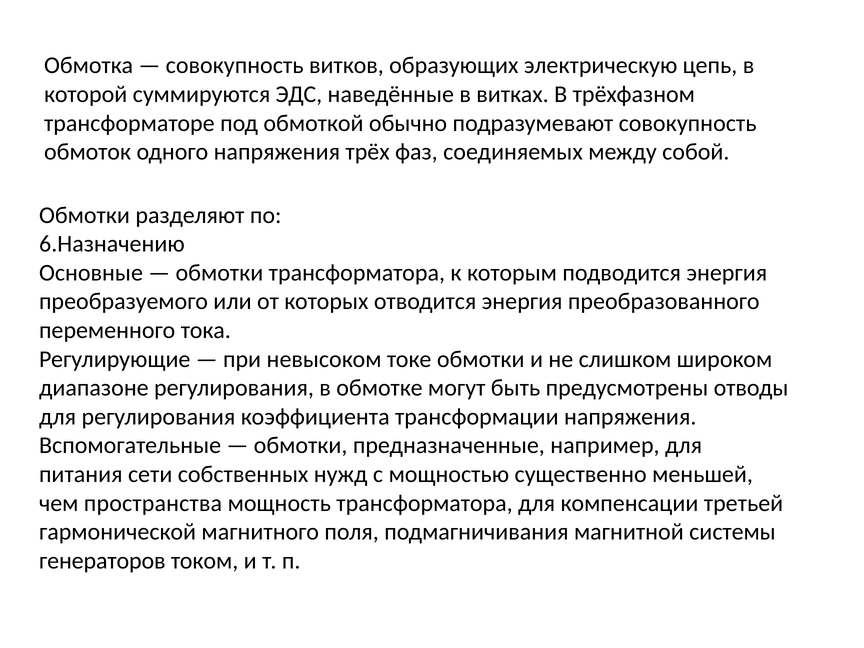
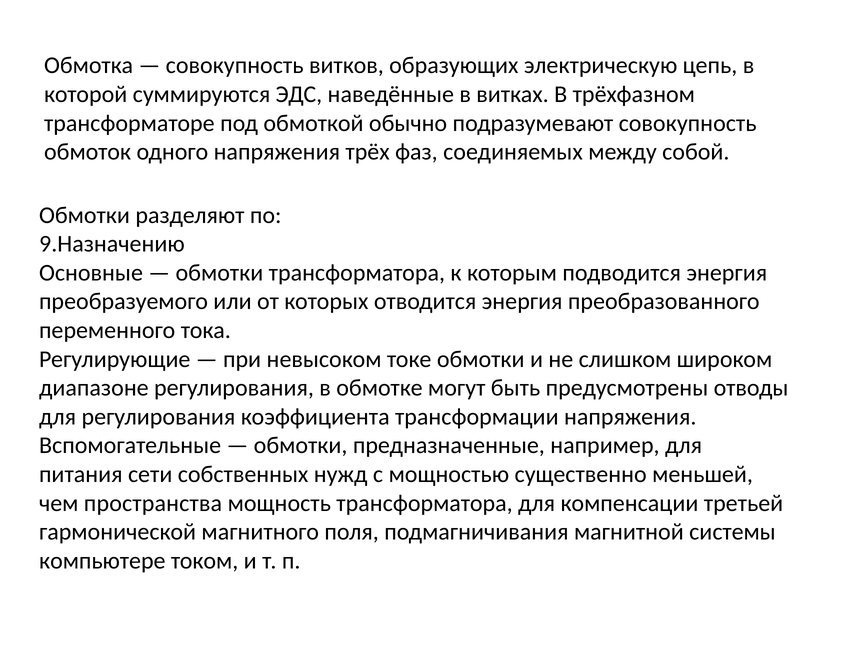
6.Назначению: 6.Назначению -> 9.Назначению
генераторов: генераторов -> компьютере
